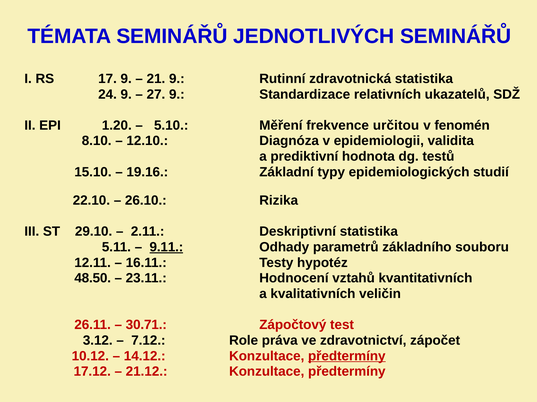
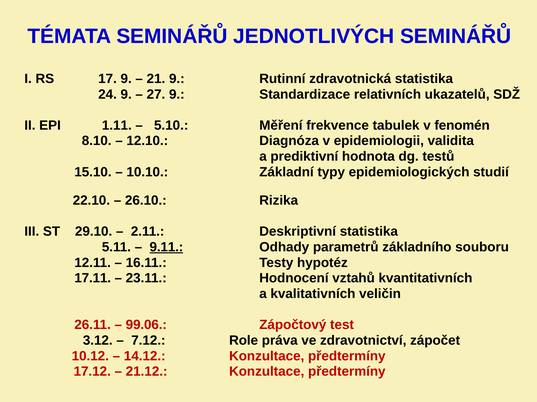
1.20: 1.20 -> 1.11
určitou: určitou -> tabulek
19.16: 19.16 -> 10.10
48.50: 48.50 -> 17.11
30.71: 30.71 -> 99.06
předtermíny at (347, 357) underline: present -> none
